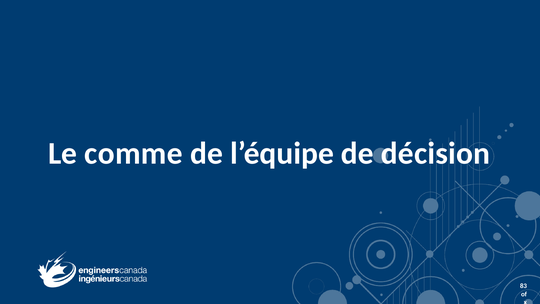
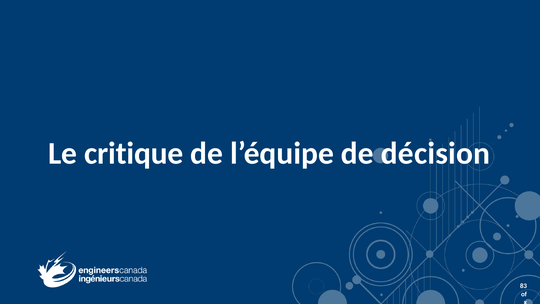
comme: comme -> critique
